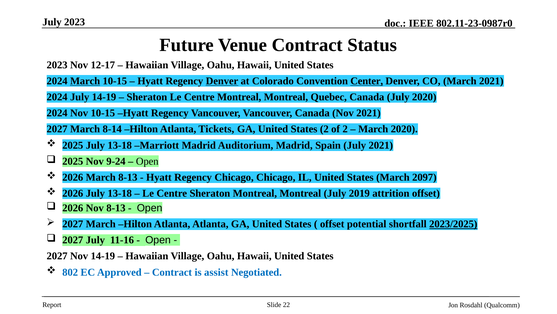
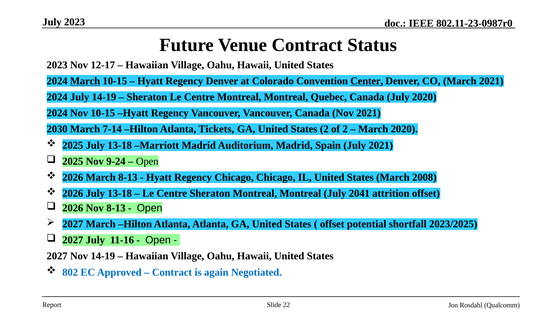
Denver at (222, 81) underline: present -> none
2027 at (57, 129): 2027 -> 2030
8-14: 8-14 -> 7-14
2097: 2097 -> 2008
2019: 2019 -> 2041
2023/2025 underline: present -> none
assist: assist -> again
